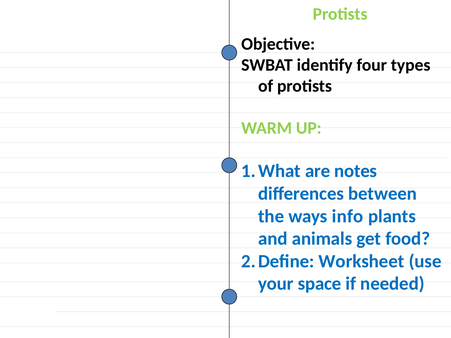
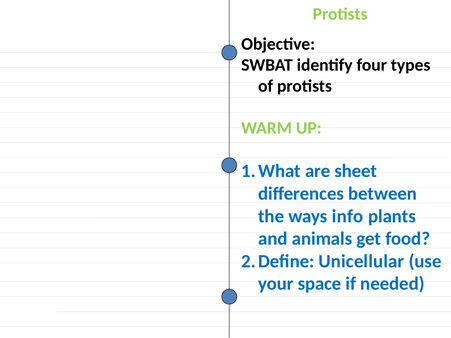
notes: notes -> sheet
Worksheet: Worksheet -> Unicellular
